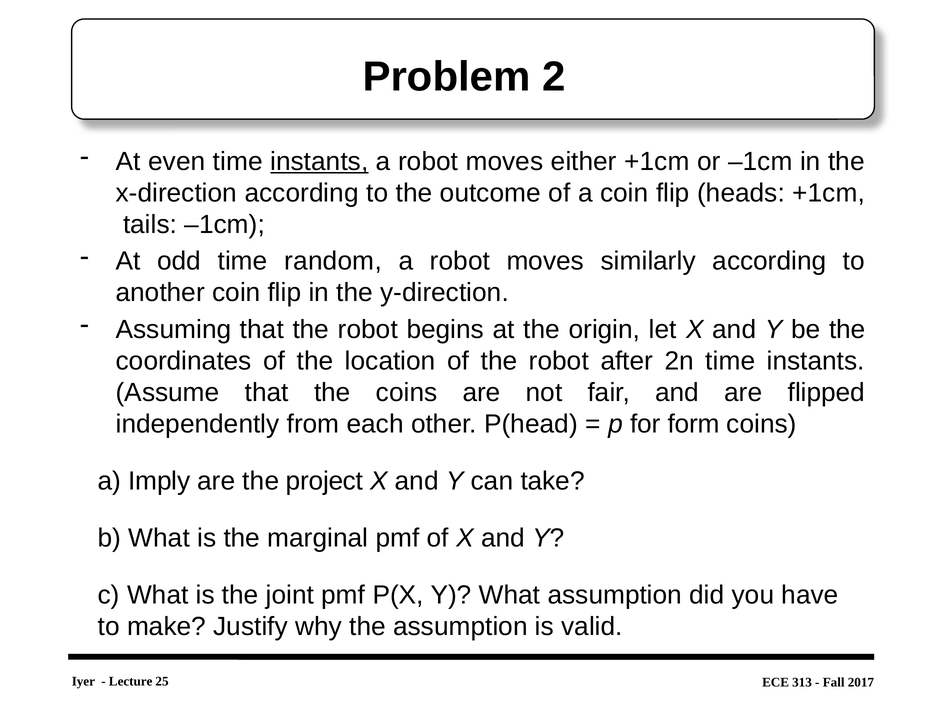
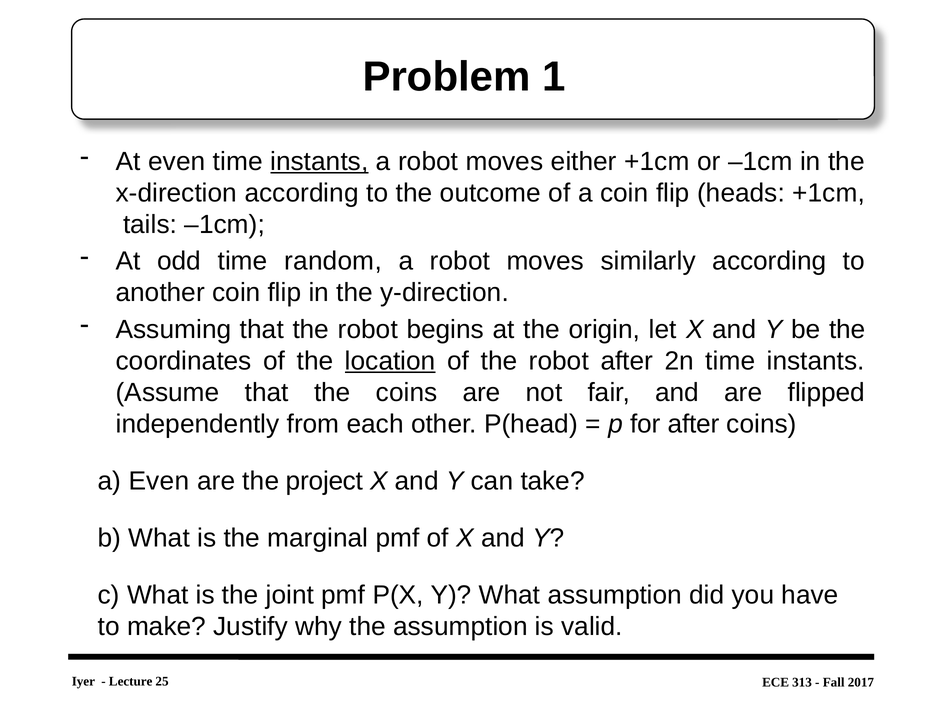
2: 2 -> 1
location underline: none -> present
for form: form -> after
a Imply: Imply -> Even
